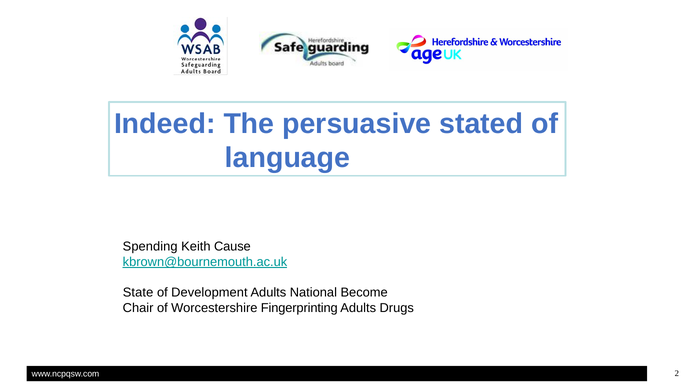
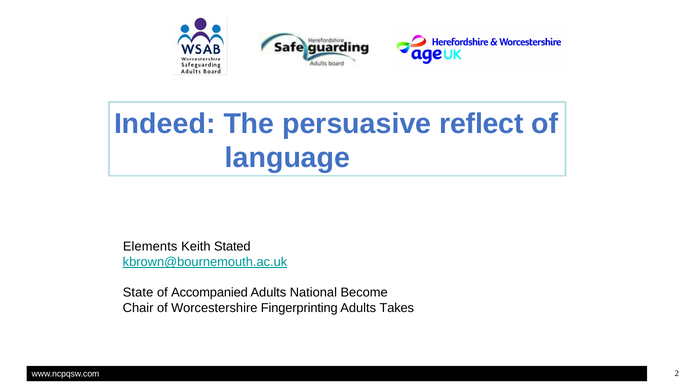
stated: stated -> reflect
Spending: Spending -> Elements
Cause: Cause -> Stated
Development: Development -> Accompanied
Drugs: Drugs -> Takes
